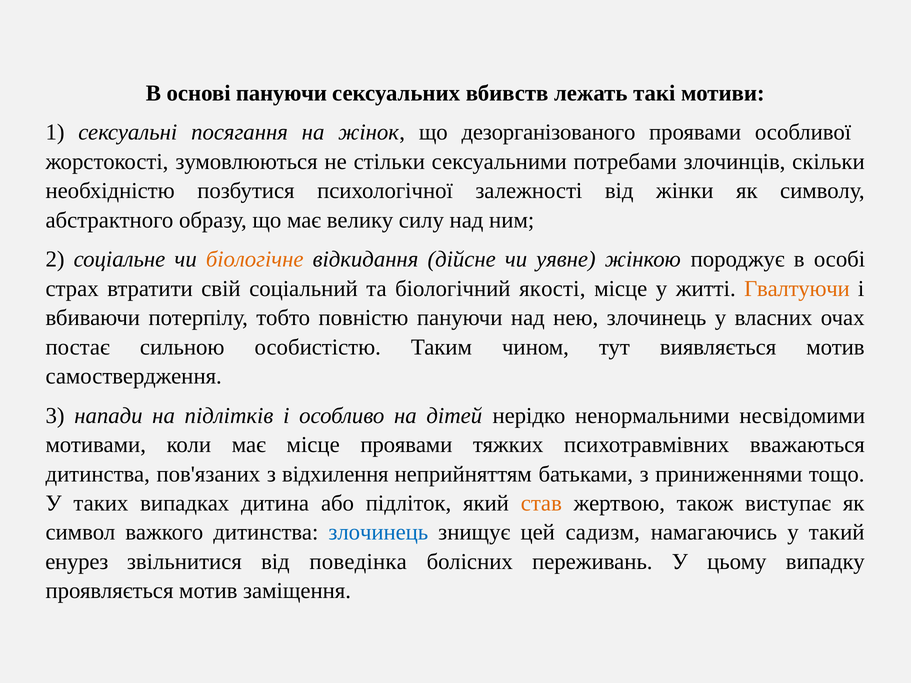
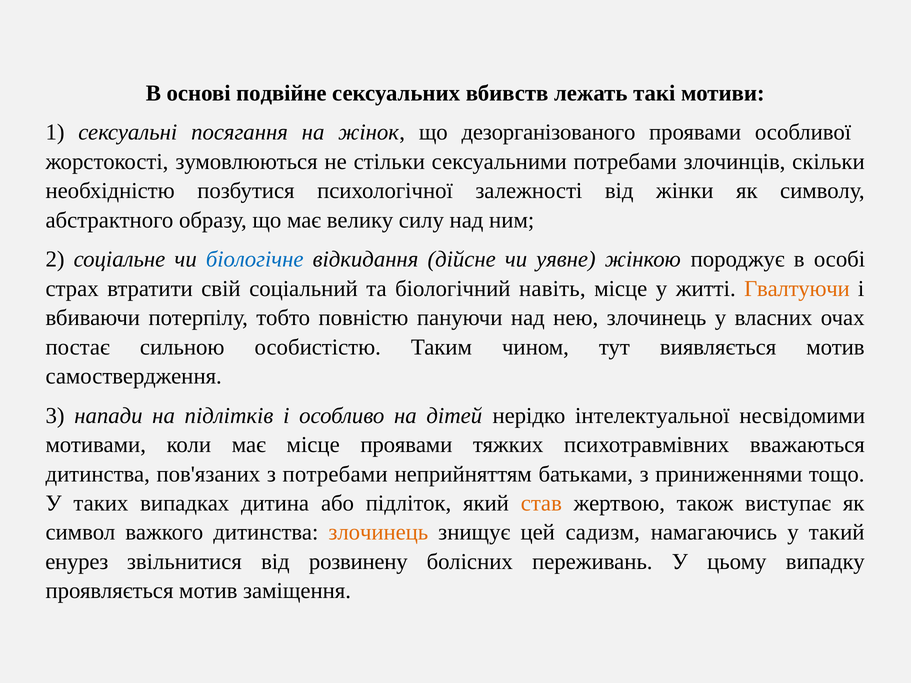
основі пануючи: пануючи -> подвійне
біологічне colour: orange -> blue
якості: якості -> навіть
ненормальними: ненормальними -> інтелектуальної
з відхилення: відхилення -> потребами
злочинець at (378, 533) colour: blue -> orange
поведінка: поведінка -> розвинену
